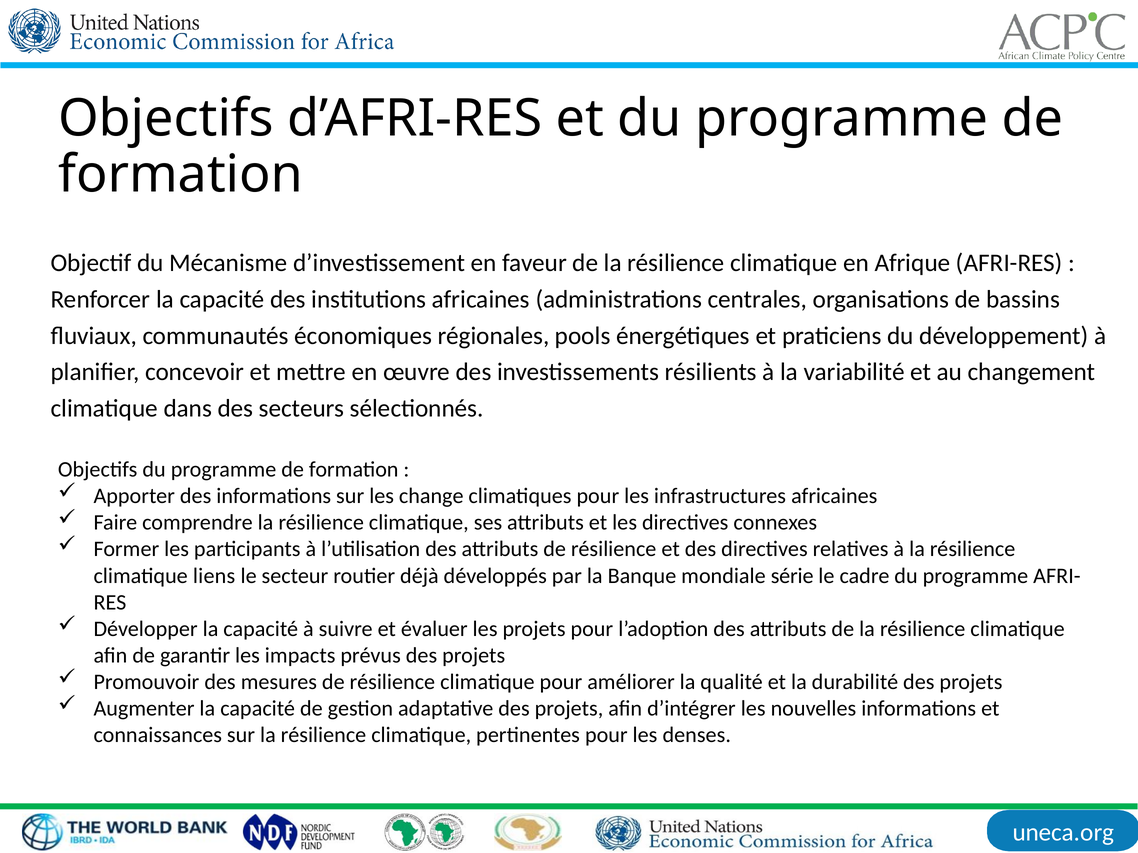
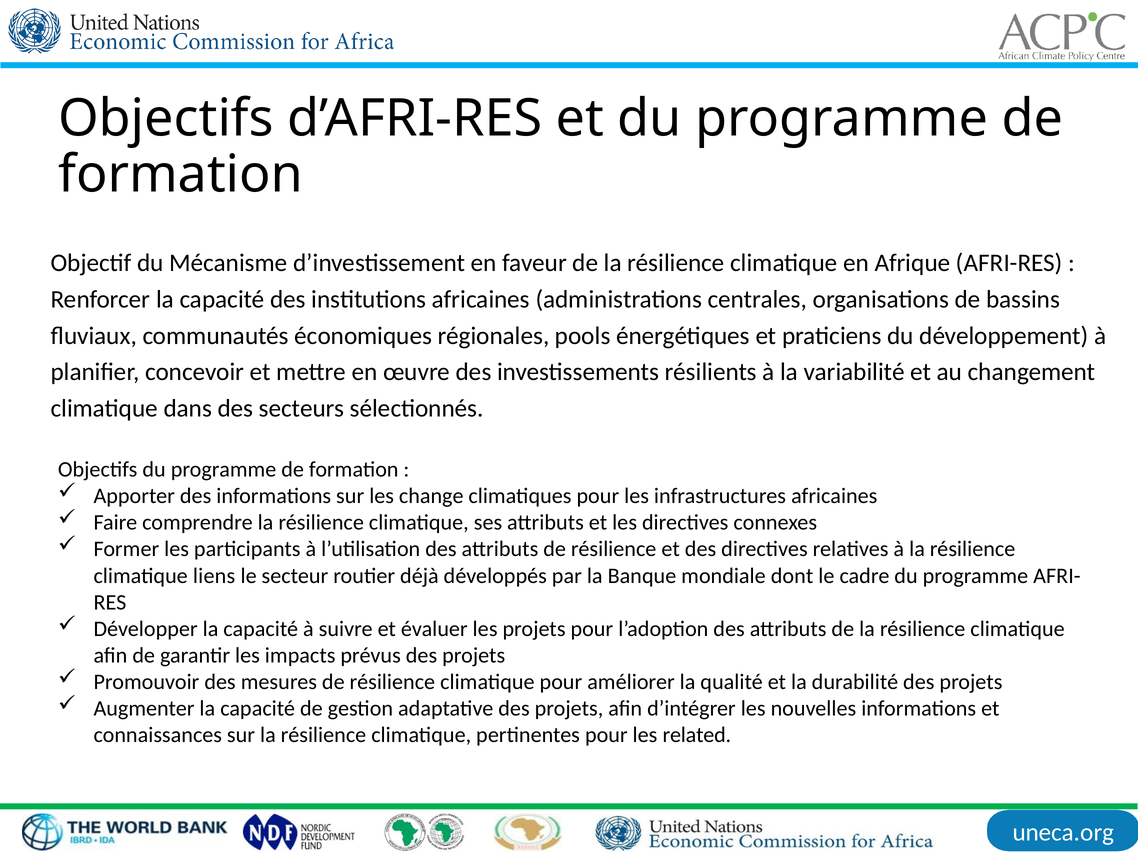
série: série -> dont
denses: denses -> related
